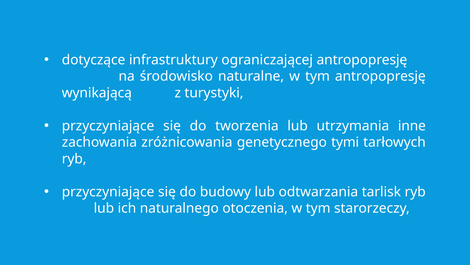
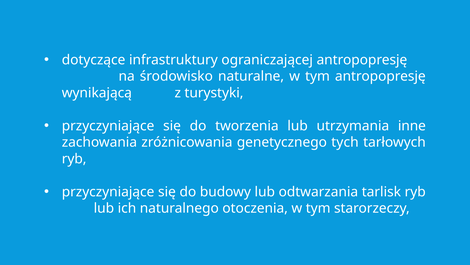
tymi: tymi -> tych
